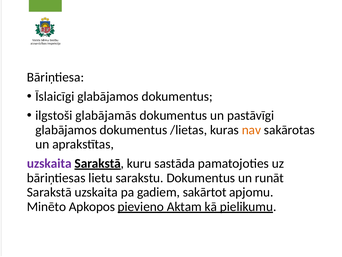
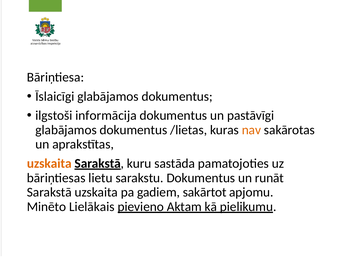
glabājamās: glabājamās -> informācija
uzskaita at (49, 163) colour: purple -> orange
Apkopos: Apkopos -> Lielākais
